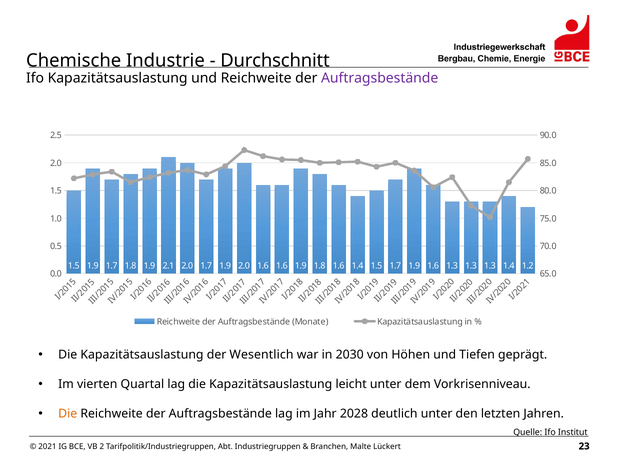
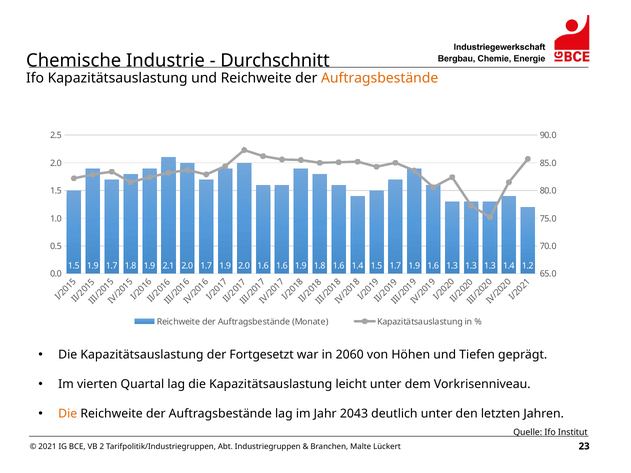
Auftragsbestände at (380, 78) colour: purple -> orange
Wesentlich: Wesentlich -> Fortgesetzt
2030: 2030 -> 2060
2028: 2028 -> 2043
